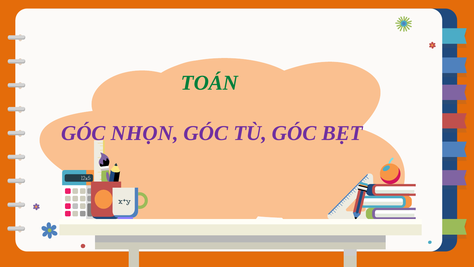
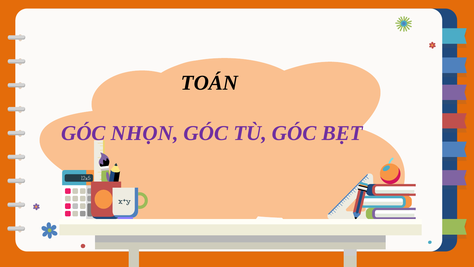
TOÁN colour: green -> black
